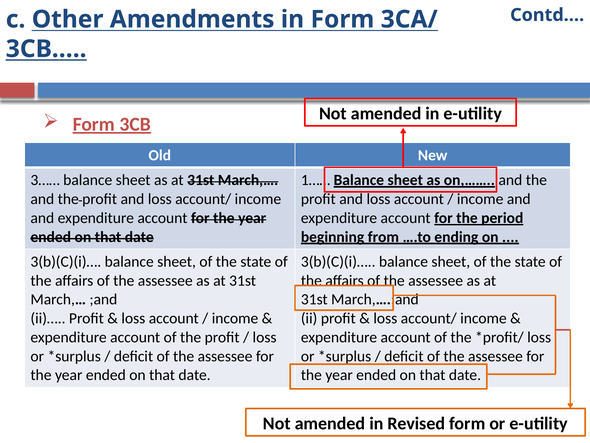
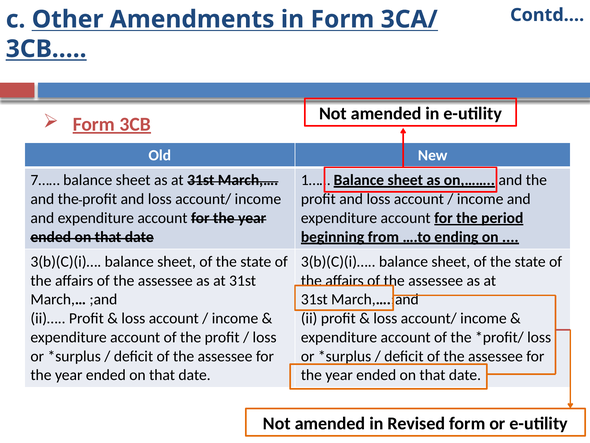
3……: 3…… -> 7……
